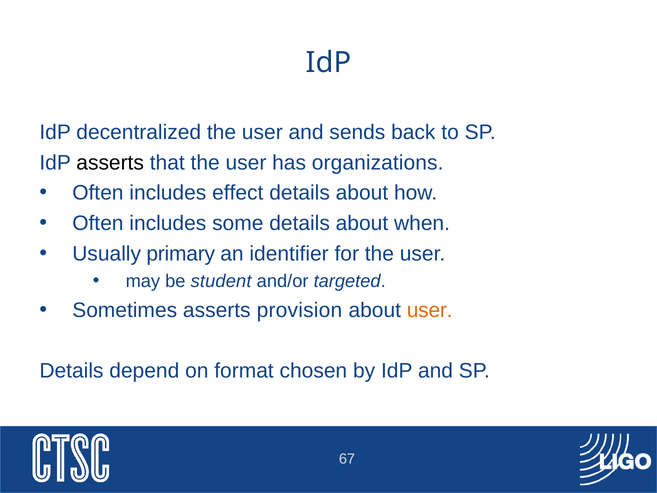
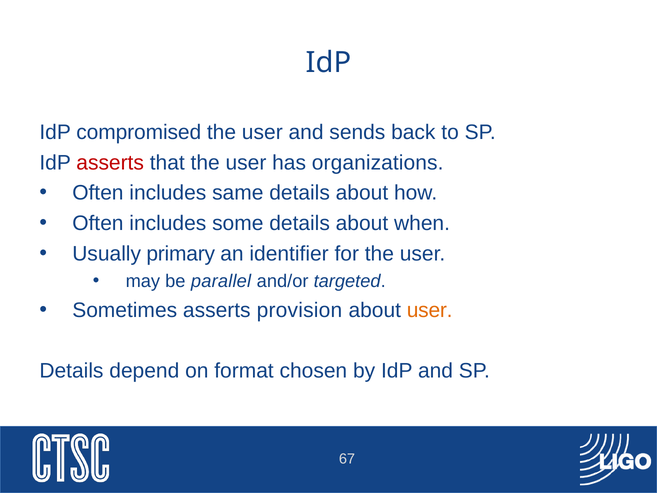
decentralized: decentralized -> compromised
asserts at (110, 163) colour: black -> red
effect: effect -> same
student: student -> parallel
